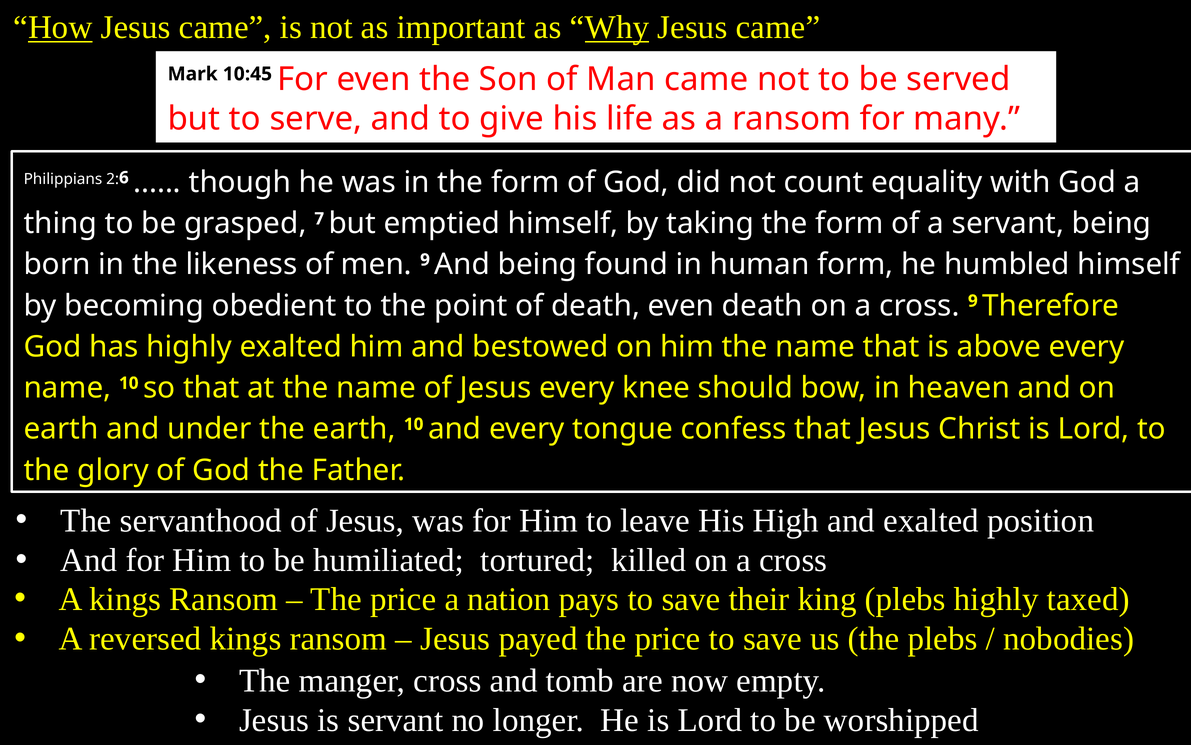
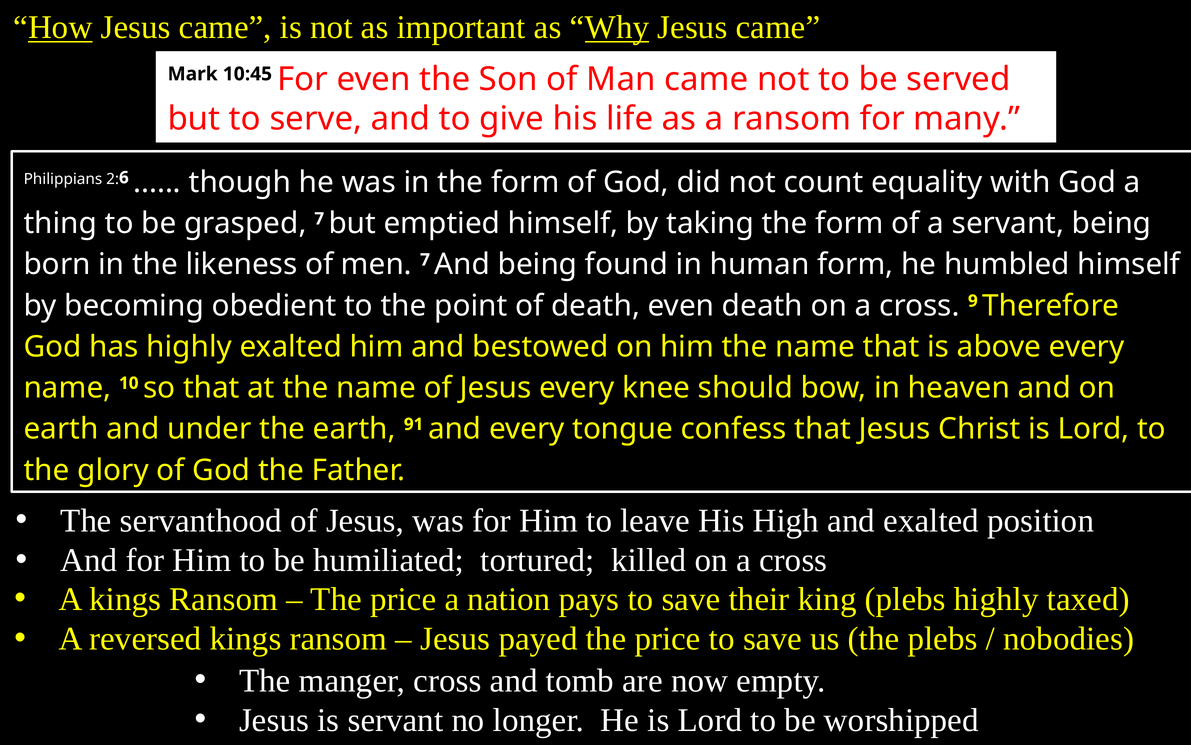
men 9: 9 -> 7
earth 10: 10 -> 91
